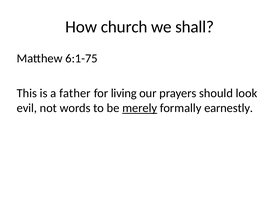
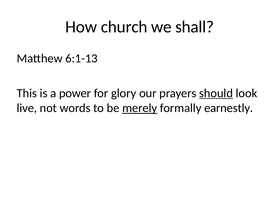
6:1-75: 6:1-75 -> 6:1-13
father: father -> power
living: living -> glory
should underline: none -> present
evil: evil -> live
